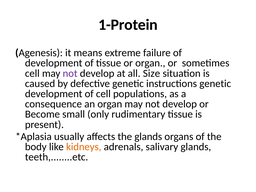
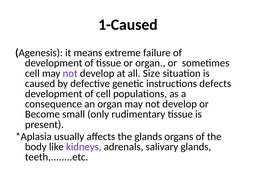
1-Protein: 1-Protein -> 1-Caused
instructions genetic: genetic -> defects
kidneys colour: orange -> purple
